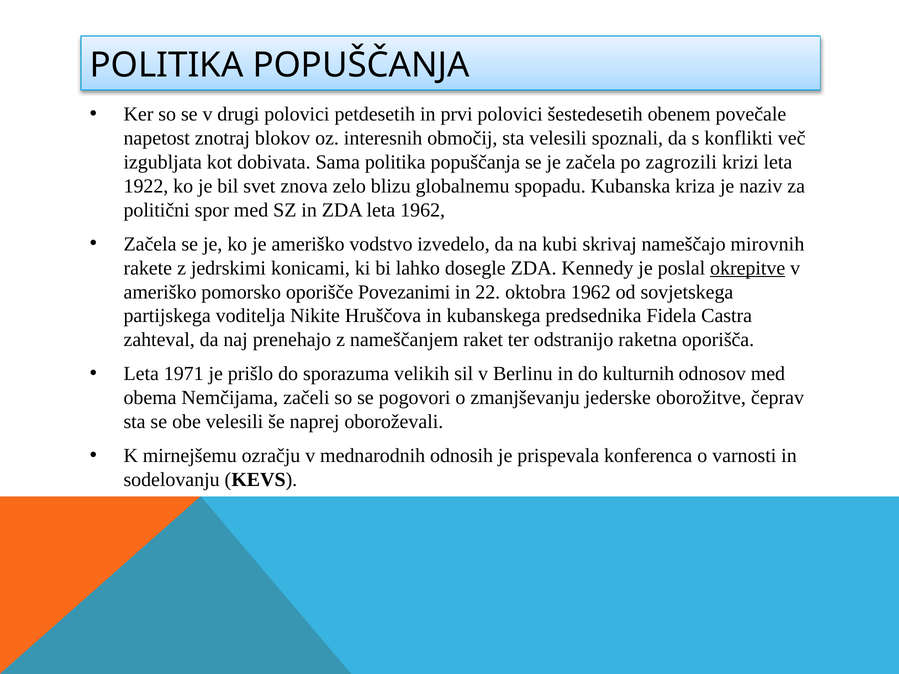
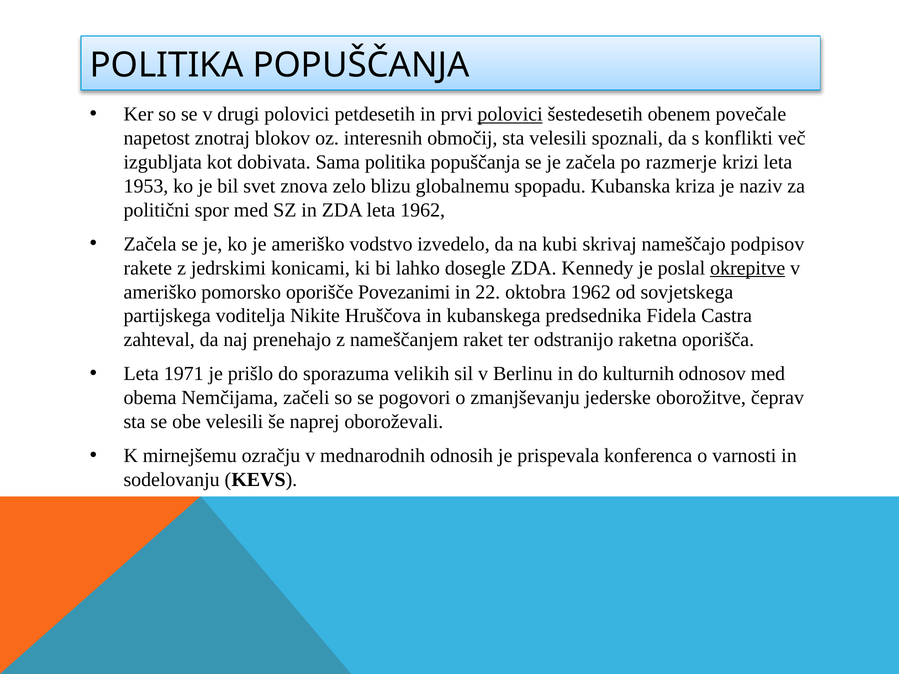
polovici at (510, 114) underline: none -> present
zagrozili: zagrozili -> razmerje
1922: 1922 -> 1953
mirovnih: mirovnih -> podpisov
